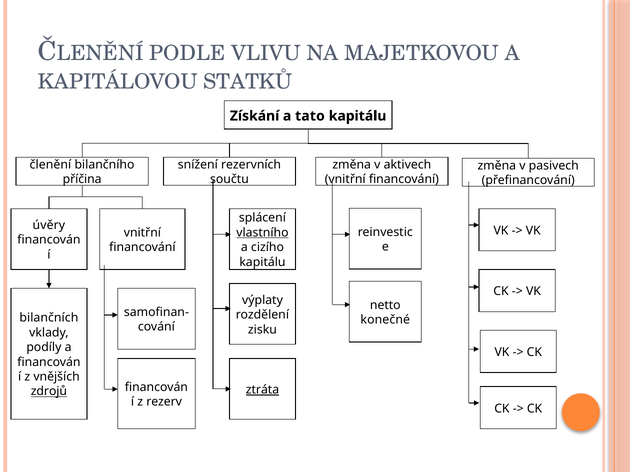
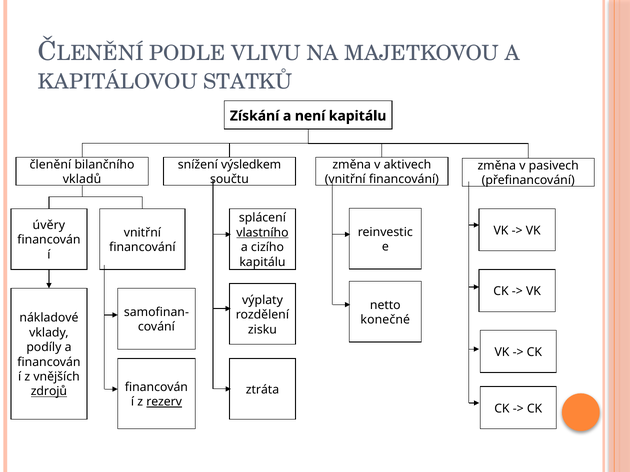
tato: tato -> není
rezervních: rezervních -> výsledkem
příčina: příčina -> vkladů
bilančních: bilančních -> nákladové
ztráta underline: present -> none
rezerv underline: none -> present
